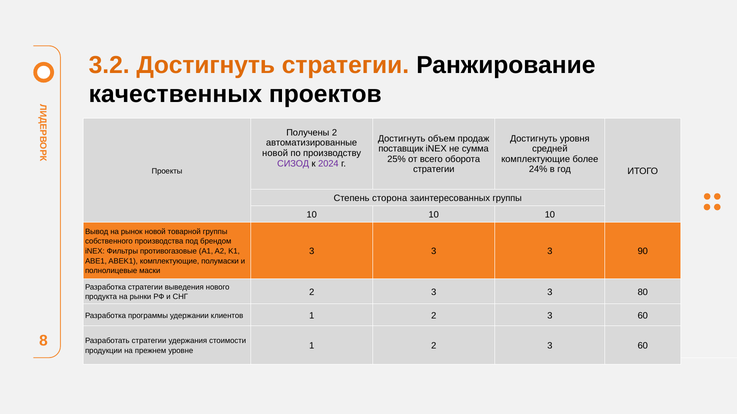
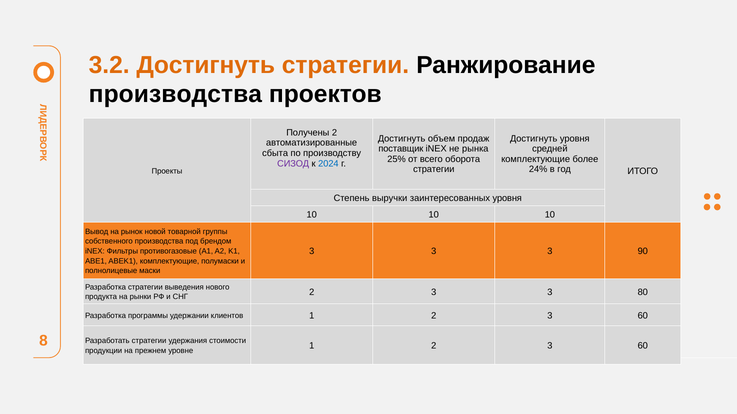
качественных at (175, 94): качественных -> производства
сумма: сумма -> рынка
новой at (275, 153): новой -> сбыта
2024 colour: purple -> blue
сторона: сторона -> выручки
заинтересованных группы: группы -> уровня
